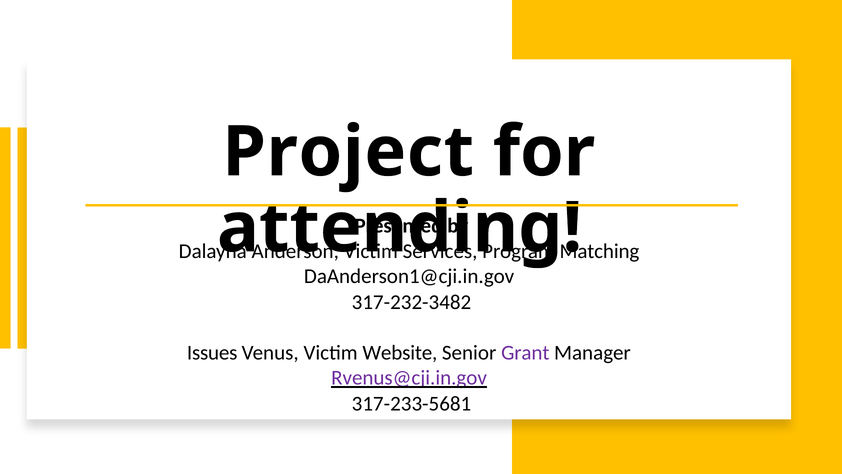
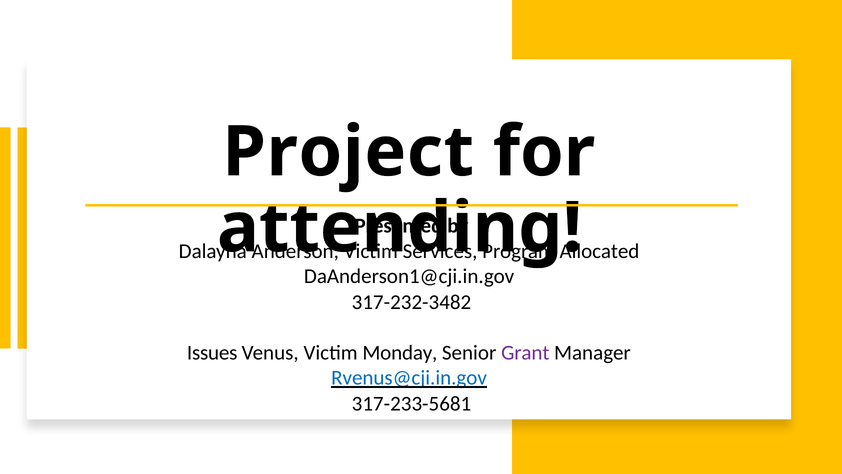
Matching: Matching -> Allocated
Website: Website -> Monday
Rvenus@cji.in.gov colour: purple -> blue
